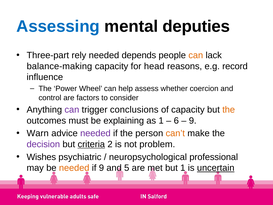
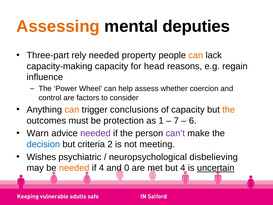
Assessing colour: blue -> orange
depends: depends -> property
balance-making: balance-making -> capacity-making
record: record -> regain
can at (72, 110) colour: purple -> orange
explaining: explaining -> protection
6: 6 -> 7
9 at (193, 120): 9 -> 6
can’t colour: orange -> purple
decision colour: purple -> blue
criteria underline: present -> none
problem: problem -> meeting
professional: professional -> disbelieving
if 9: 9 -> 4
5: 5 -> 0
but 1: 1 -> 4
